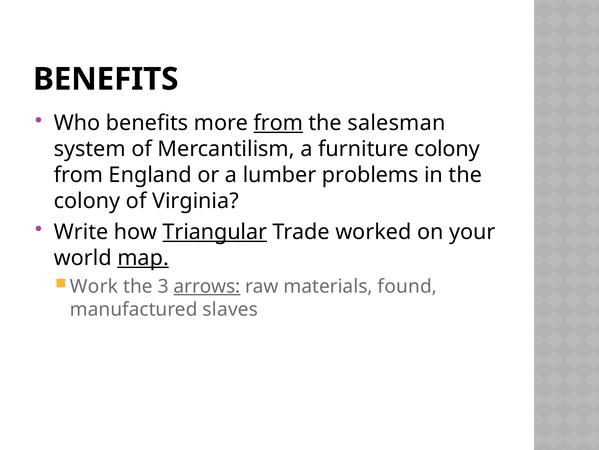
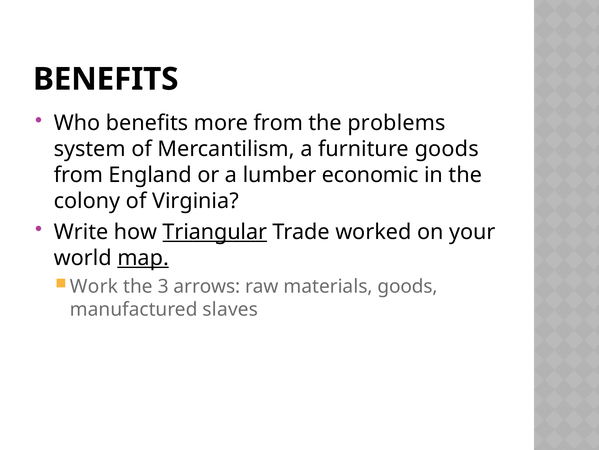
from at (278, 123) underline: present -> none
salesman: salesman -> problems
furniture colony: colony -> goods
problems: problems -> economic
arrows underline: present -> none
materials found: found -> goods
